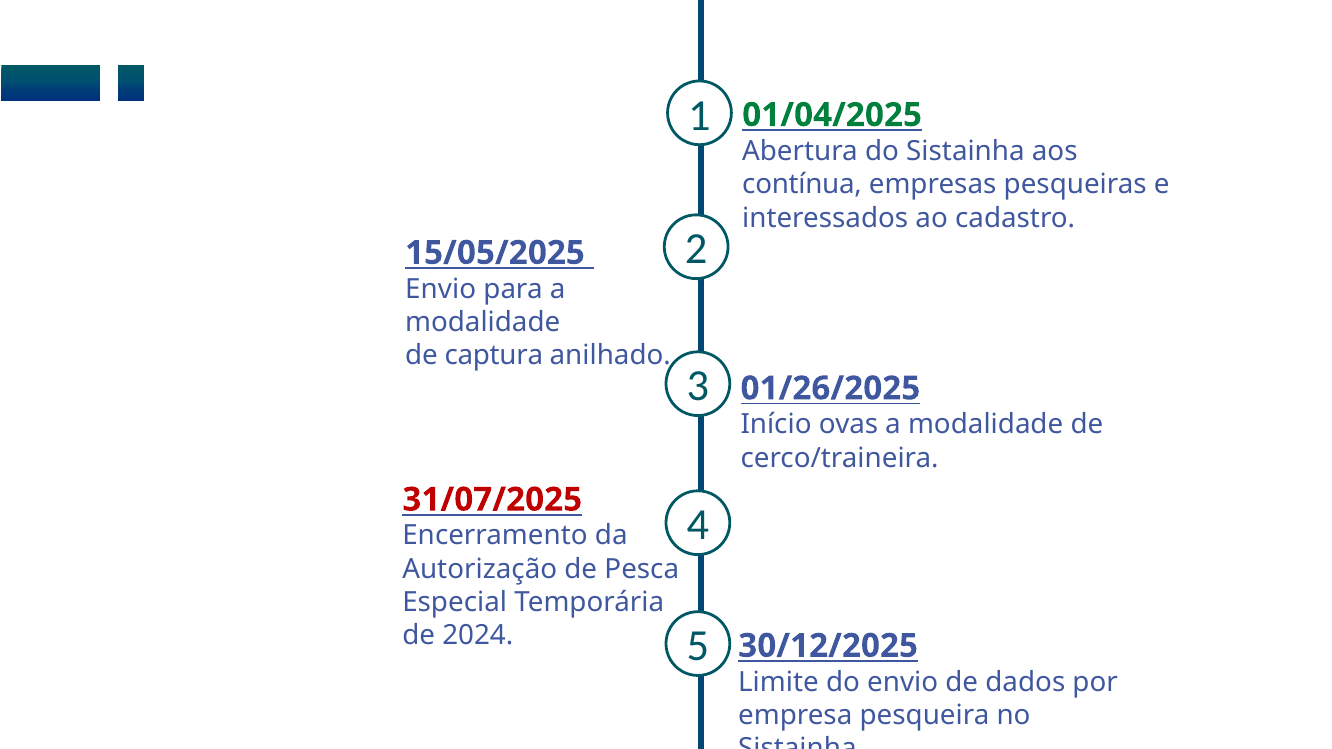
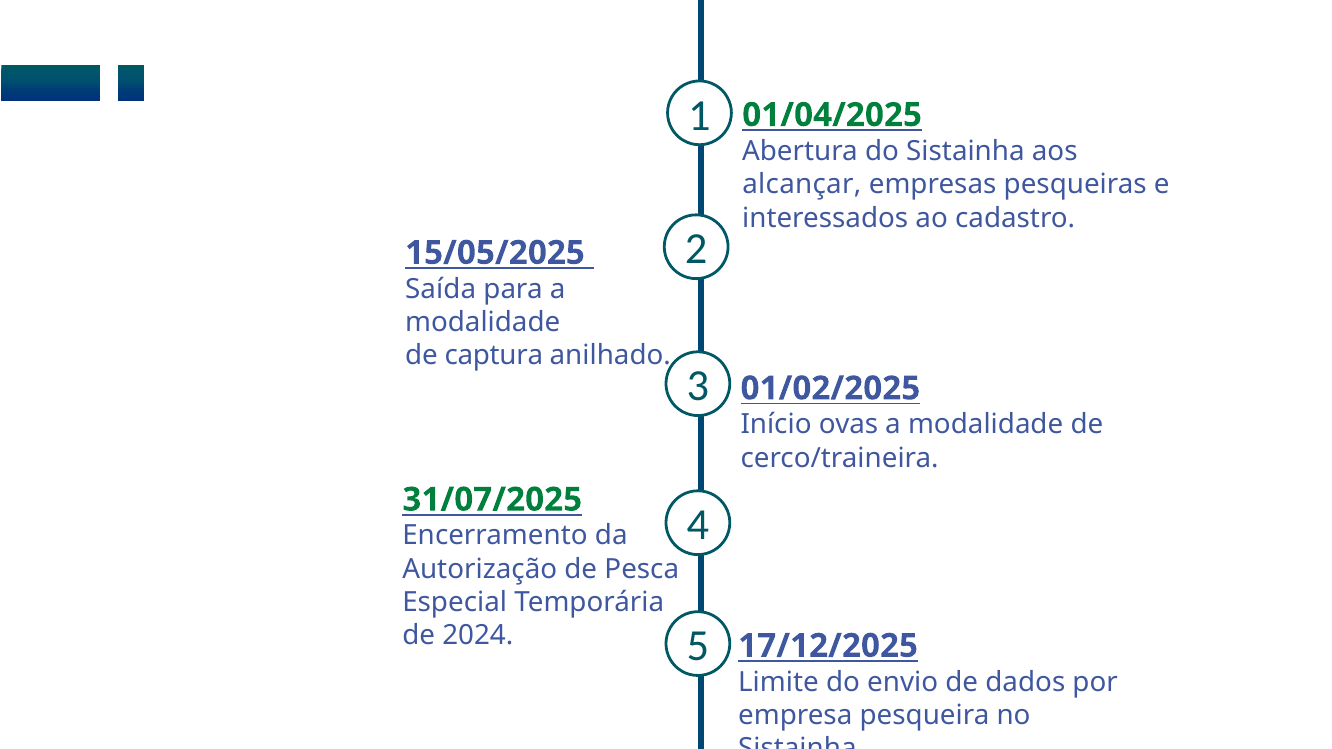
contínua: contínua -> alcançar
Envio at (441, 289): Envio -> Saída
01/26/2025: 01/26/2025 -> 01/02/2025
31/07/2025 colour: red -> green
30/12/2025: 30/12/2025 -> 17/12/2025
